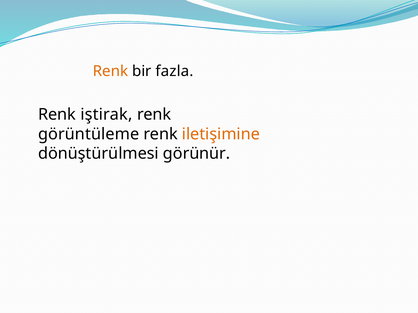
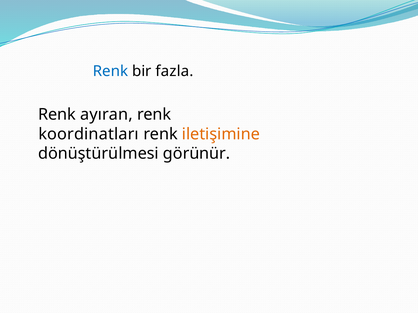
Renk at (111, 71) colour: orange -> blue
iştirak: iştirak -> ayıran
görüntüleme: görüntüleme -> koordinatları
